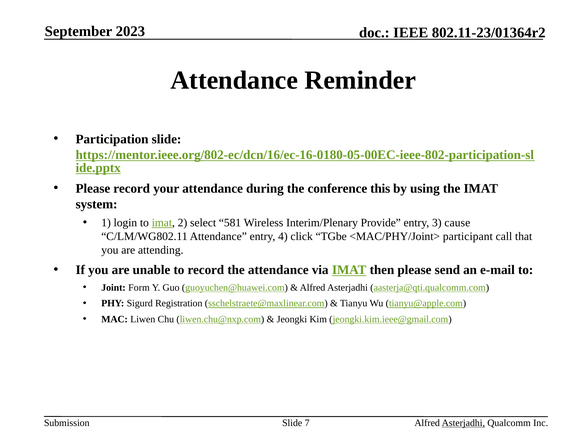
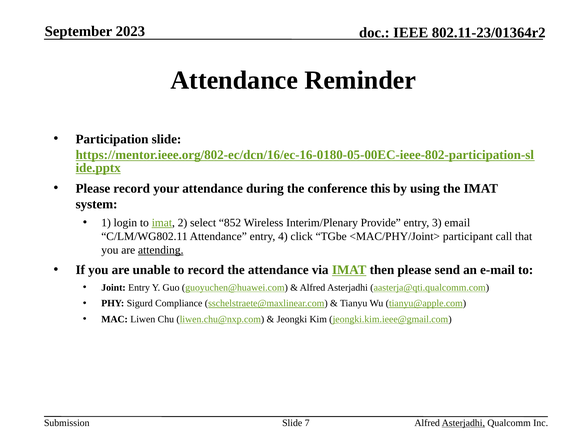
581: 581 -> 852
cause: cause -> email
attending underline: none -> present
Joint Form: Form -> Entry
Registration: Registration -> Compliance
